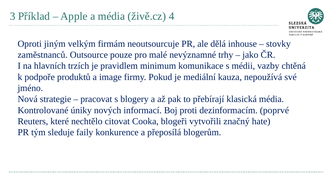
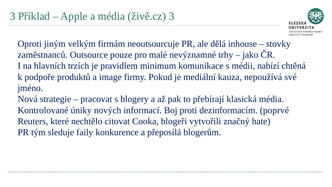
živě.cz 4: 4 -> 3
vazby: vazby -> nabízí
